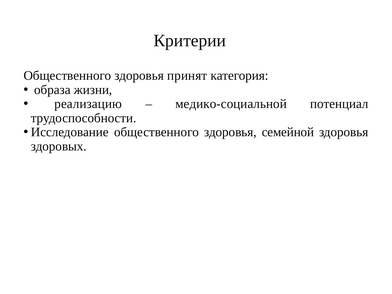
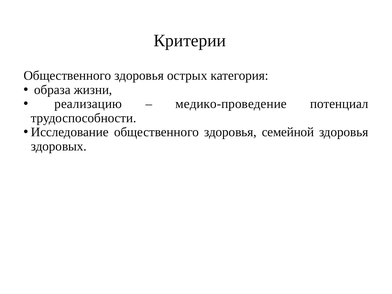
принят: принят -> острых
медико-социальной: медико-социальной -> медико-проведение
